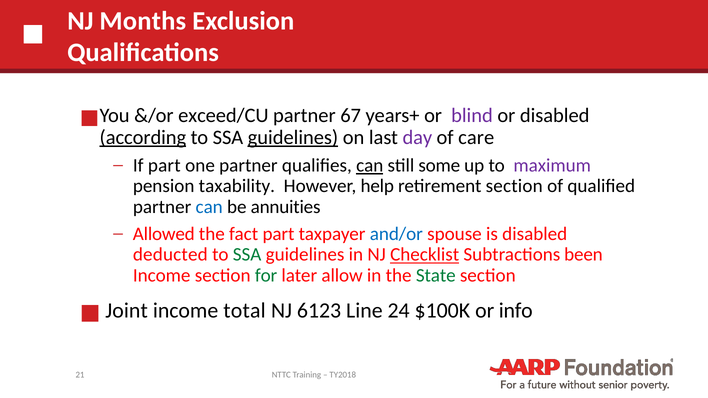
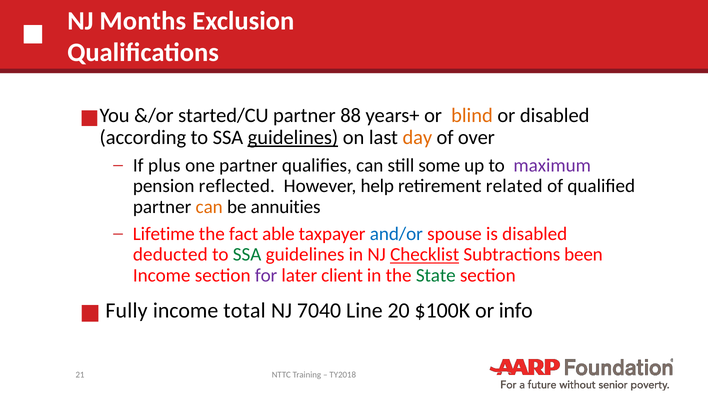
exceed/CU: exceed/CU -> started/CU
67: 67 -> 88
blind colour: purple -> orange
according underline: present -> none
day colour: purple -> orange
care: care -> over
If part: part -> plus
can at (370, 166) underline: present -> none
taxability: taxability -> reflected
retirement section: section -> related
can at (209, 207) colour: blue -> orange
Allowed: Allowed -> Lifetime
fact part: part -> able
for colour: green -> purple
allow: allow -> client
Joint: Joint -> Fully
6123: 6123 -> 7040
24: 24 -> 20
